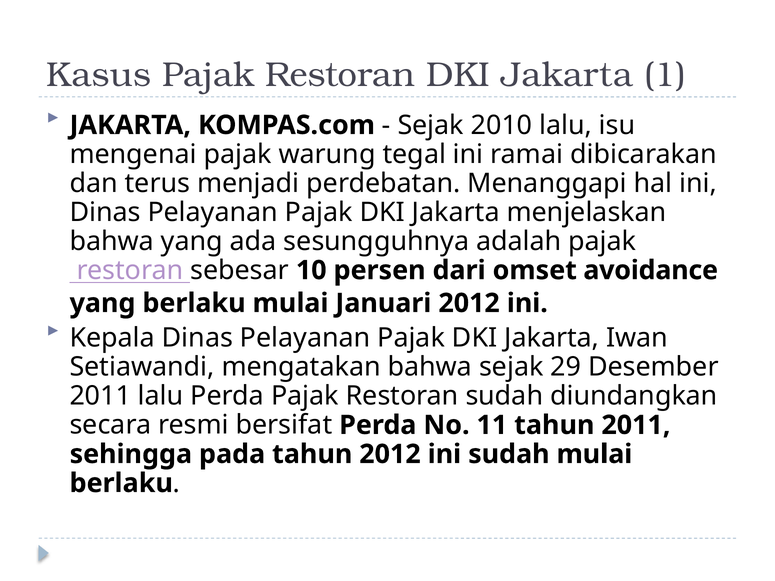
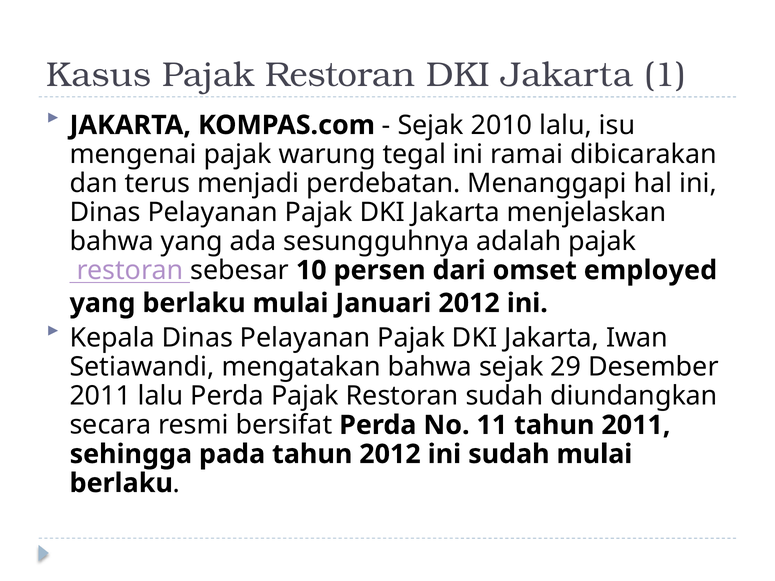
avoidance: avoidance -> employed
